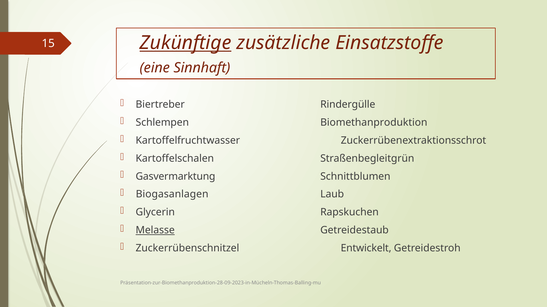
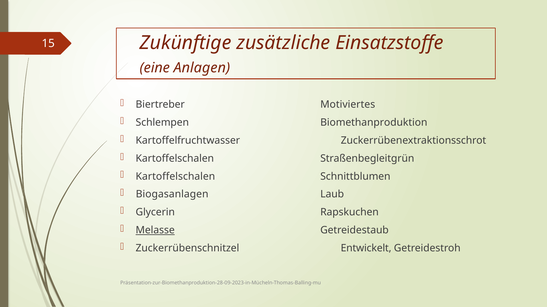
Zukünftige underline: present -> none
Sinnhaft: Sinnhaft -> Anlagen
Rindergülle: Rindergülle -> Motiviertes
Gasvermarktung at (175, 177): Gasvermarktung -> Kartoffelschalen
